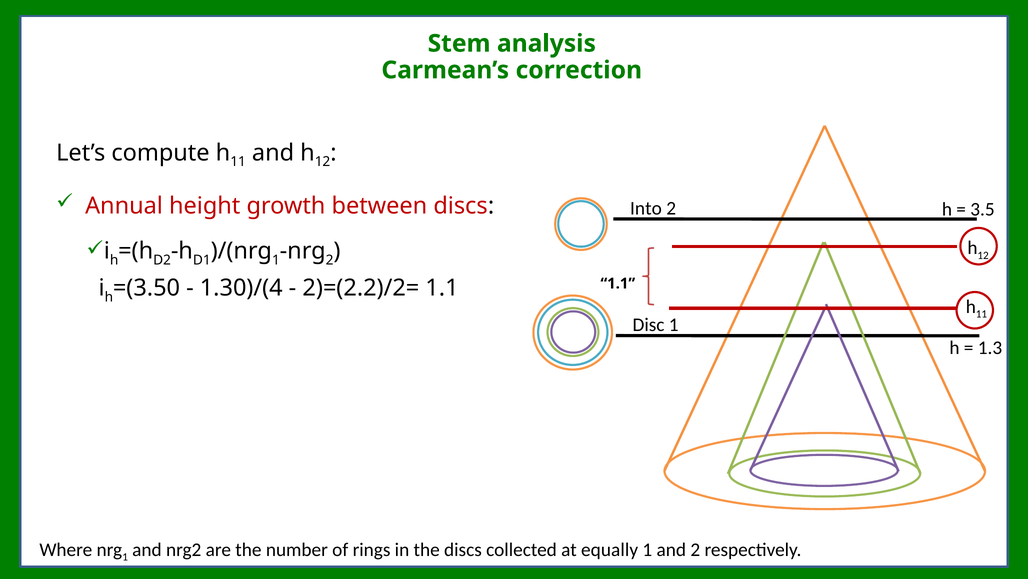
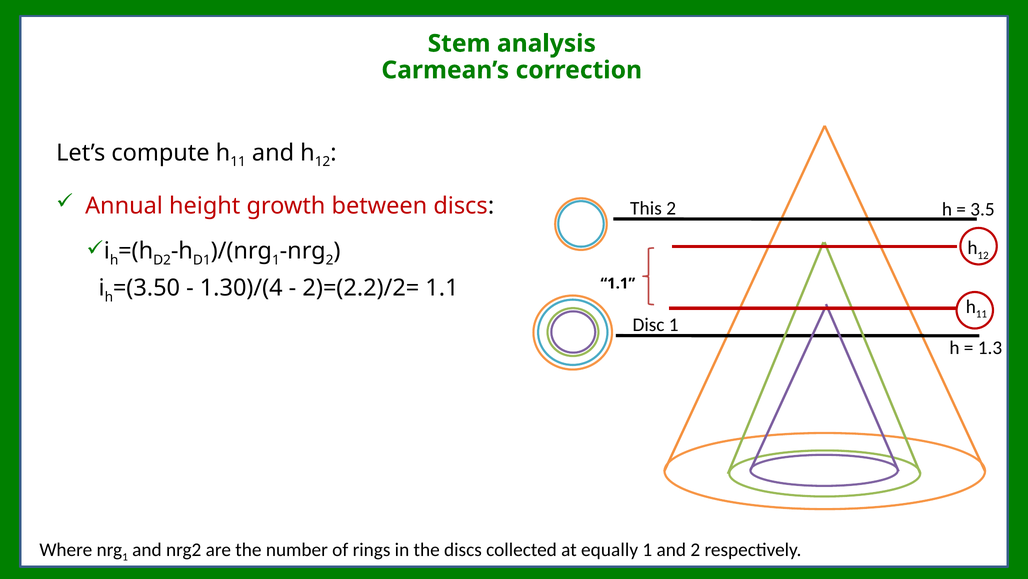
Into: Into -> This
